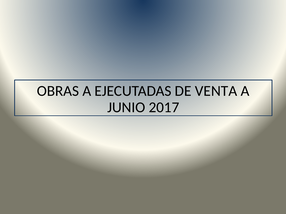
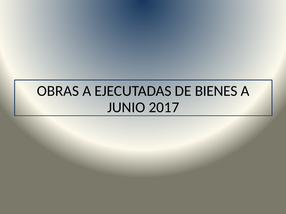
VENTA: VENTA -> BIENES
